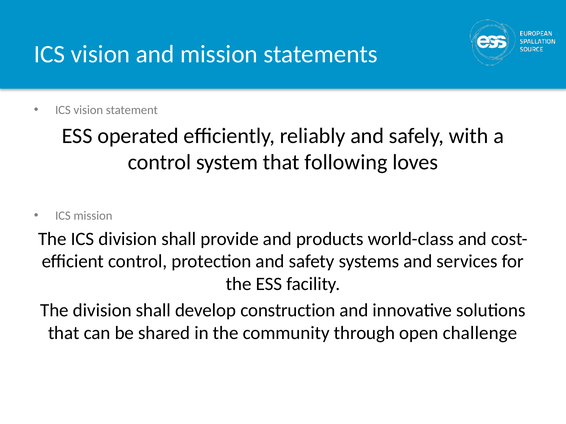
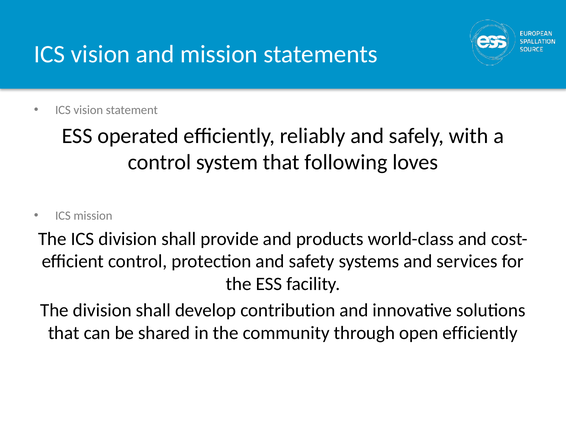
construction: construction -> contribution
open challenge: challenge -> efficiently
